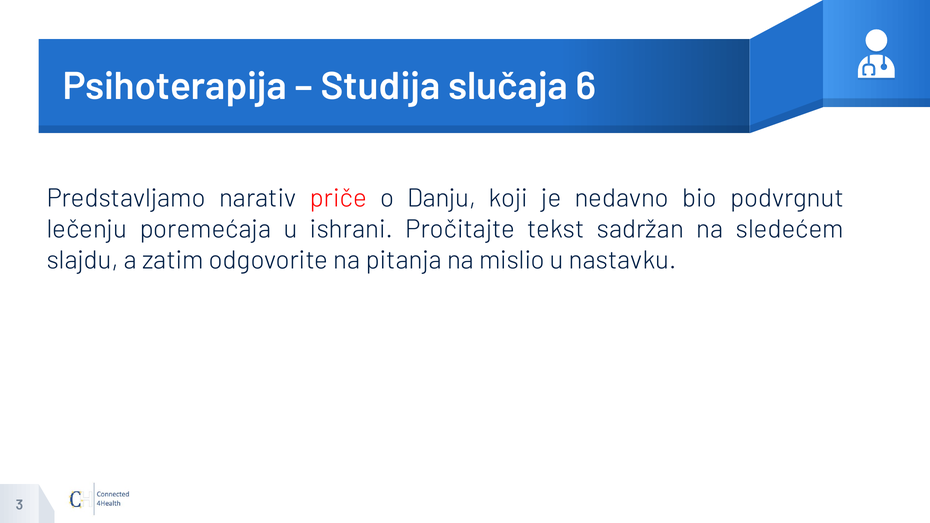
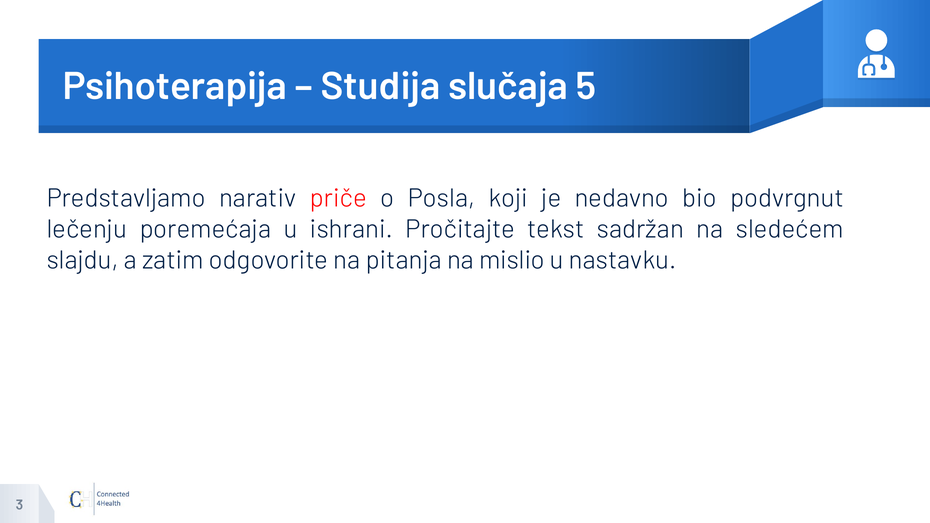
6: 6 -> 5
Danju: Danju -> Posla
